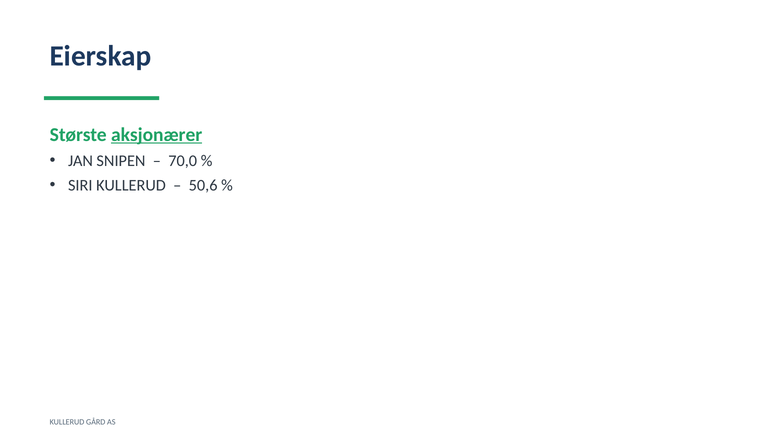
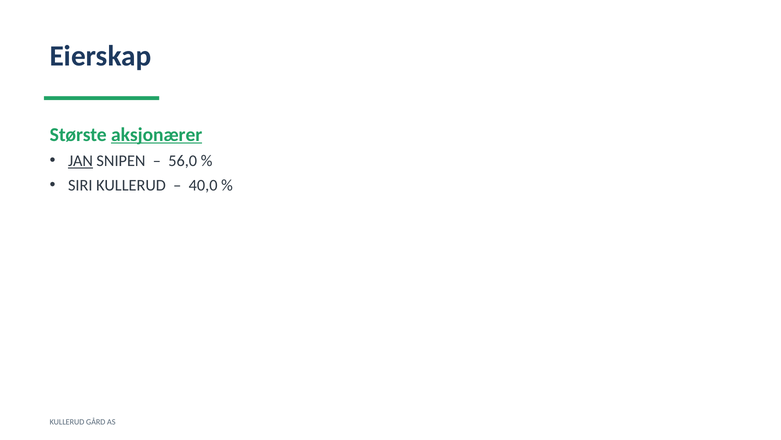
JAN underline: none -> present
70,0: 70,0 -> 56,0
50,6: 50,6 -> 40,0
